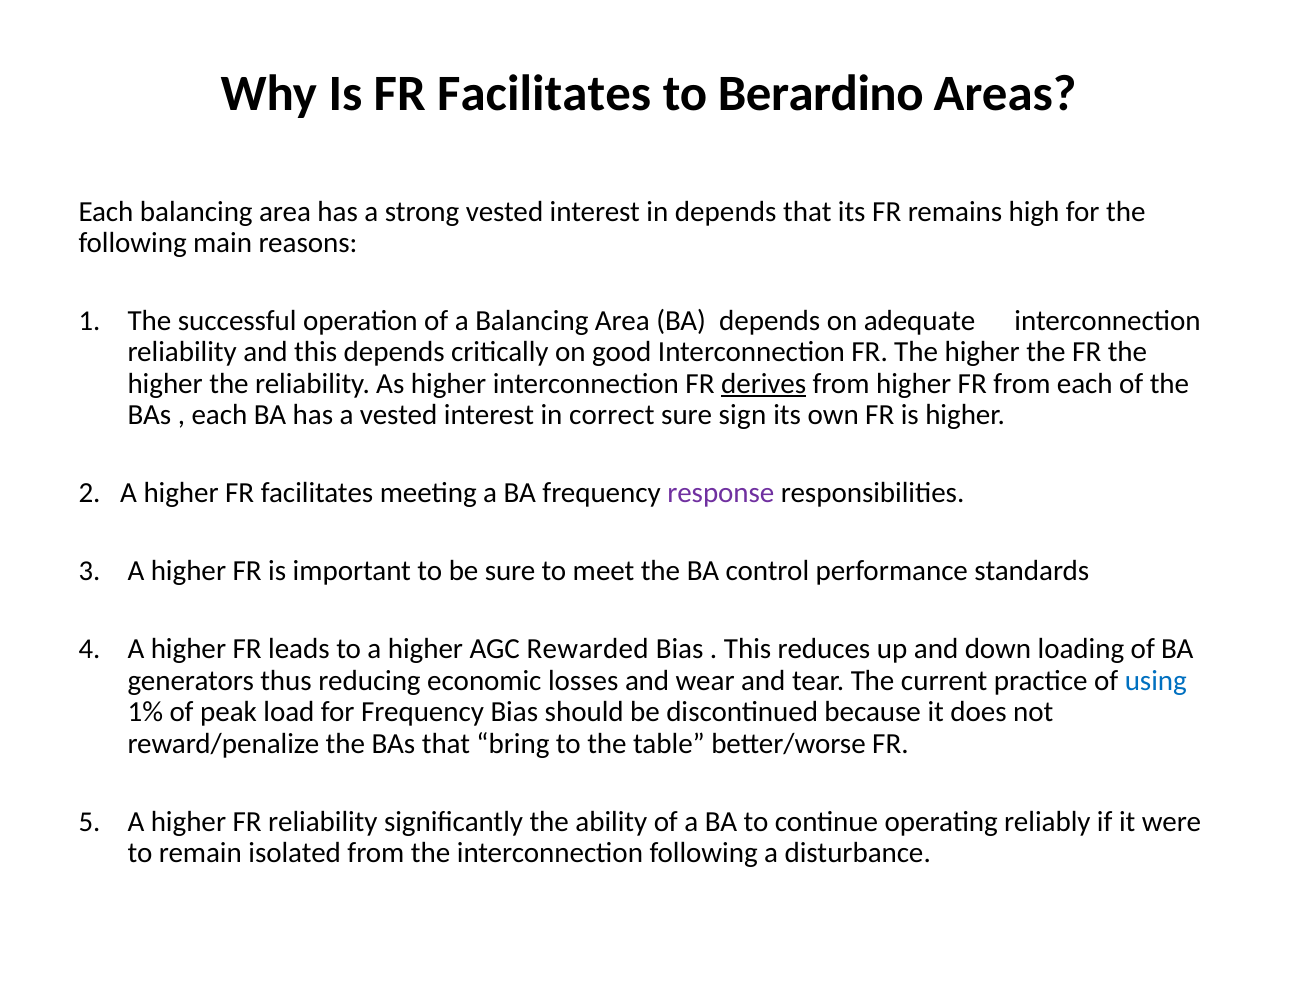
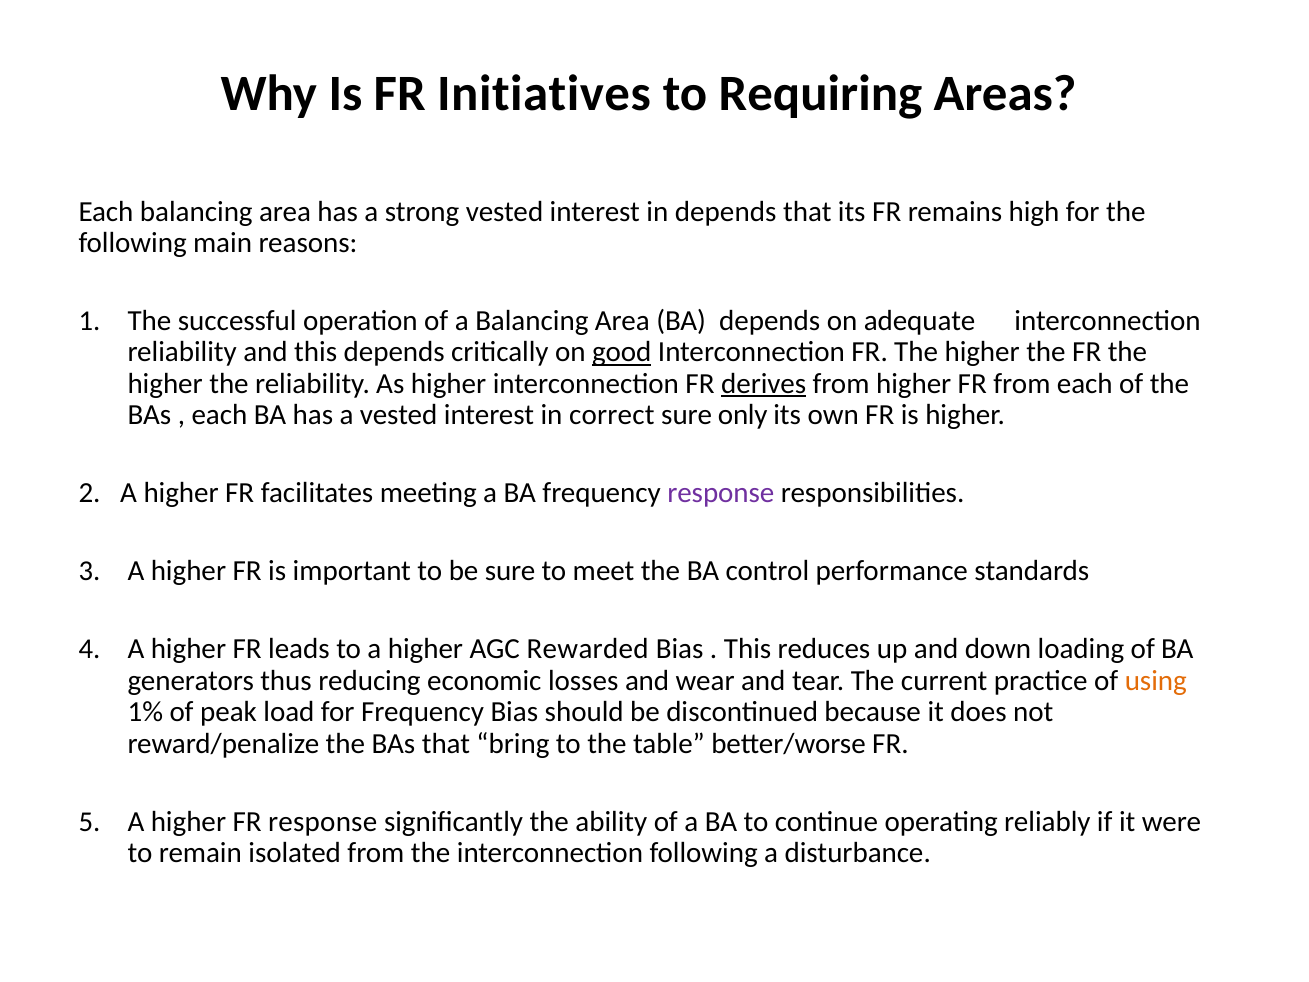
Is FR Facilitates: Facilitates -> Initiatives
Berardino: Berardino -> Requiring
good underline: none -> present
sign: sign -> only
using colour: blue -> orange
FR reliability: reliability -> response
